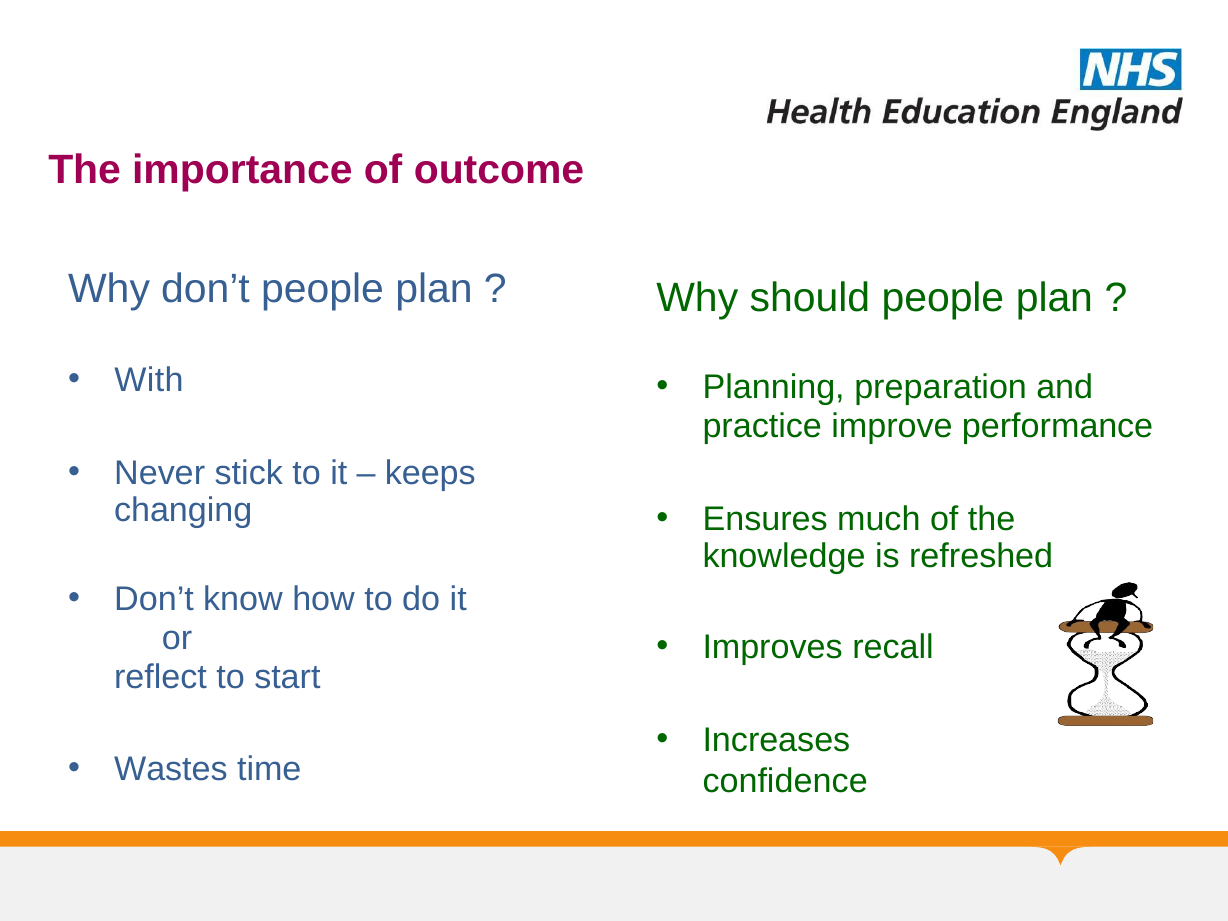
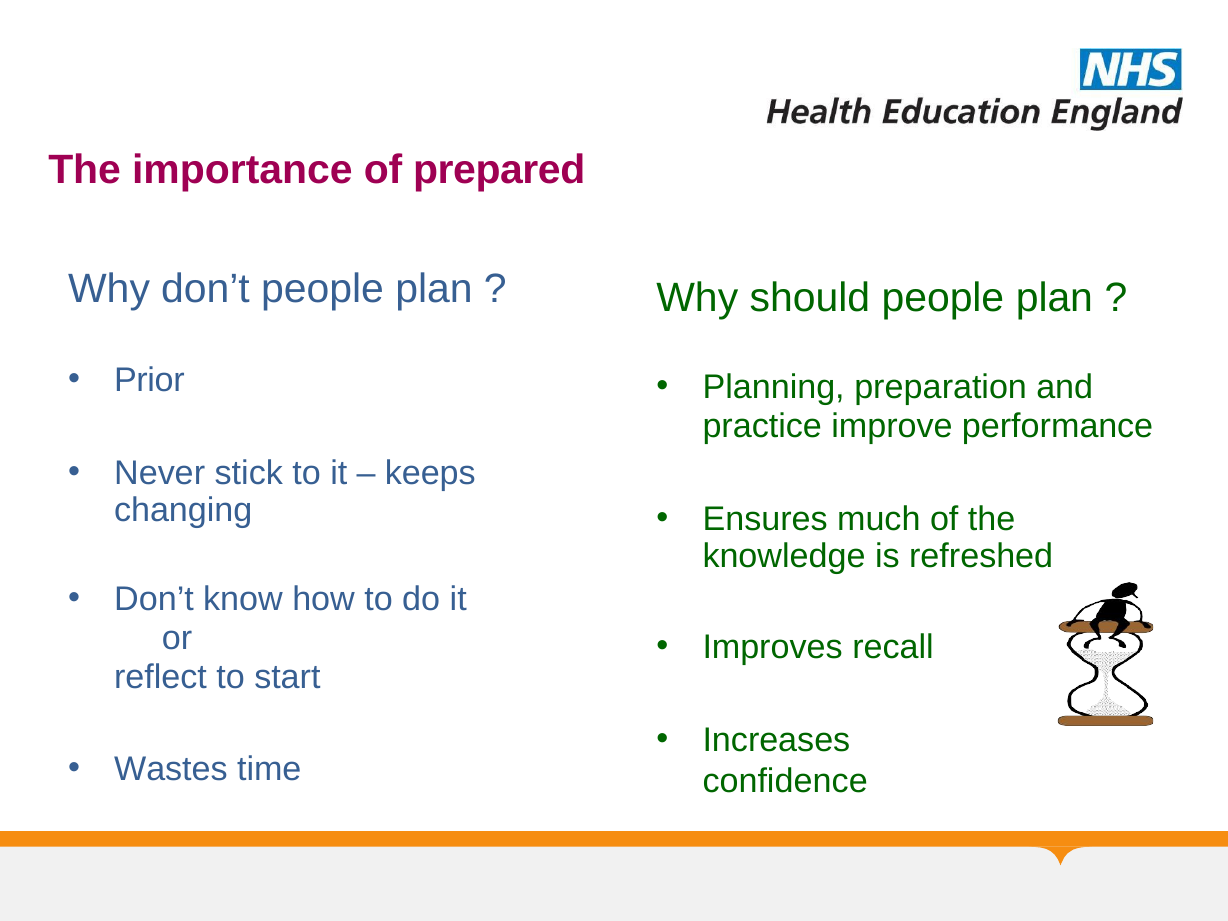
outcome: outcome -> prepared
With: With -> Prior
